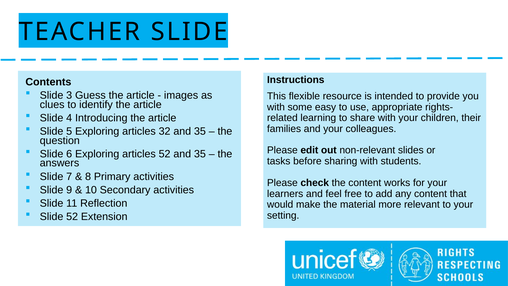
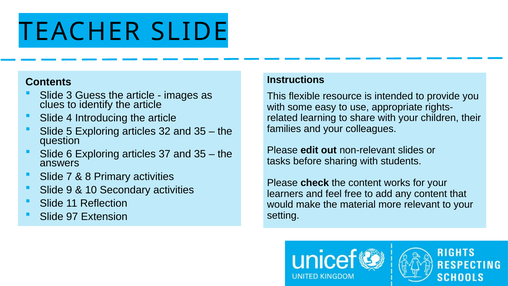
articles 52: 52 -> 37
Slide 52: 52 -> 97
